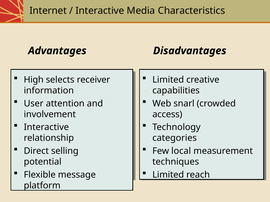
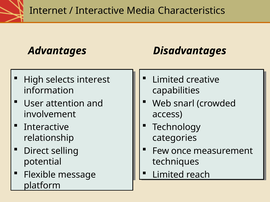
receiver: receiver -> interest
local: local -> once
